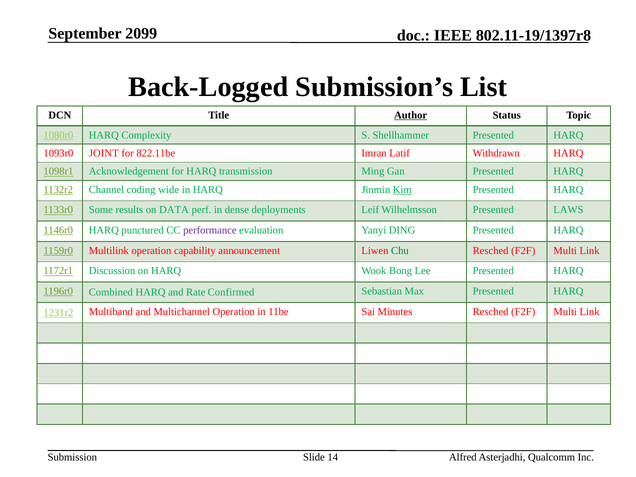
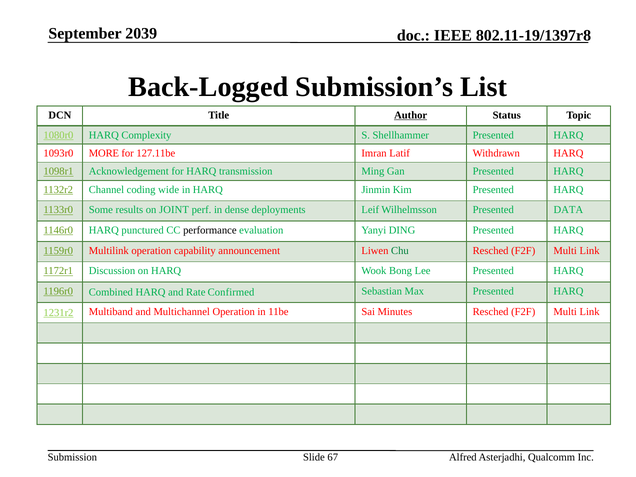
2099: 2099 -> 2039
JOINT: JOINT -> MORE
822.11be: 822.11be -> 127.11be
Kim underline: present -> none
DATA: DATA -> JOINT
LAWS: LAWS -> DATA
performance colour: purple -> black
14: 14 -> 67
